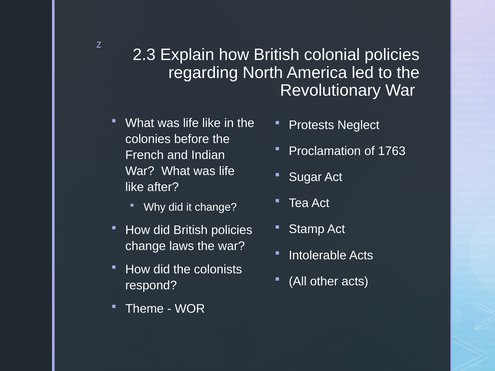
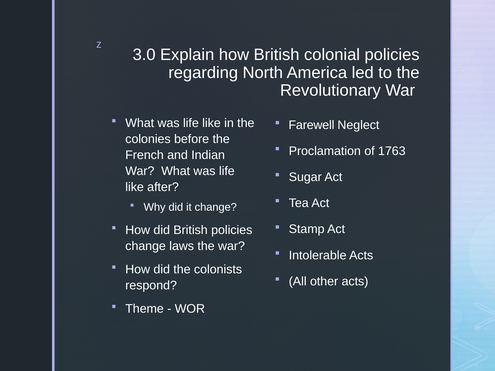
2.3: 2.3 -> 3.0
Protests: Protests -> Farewell
